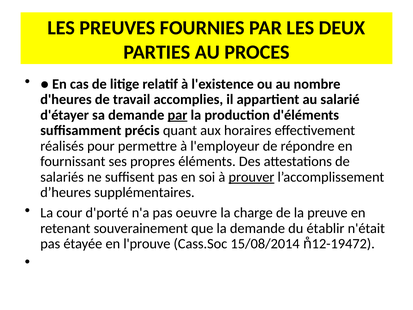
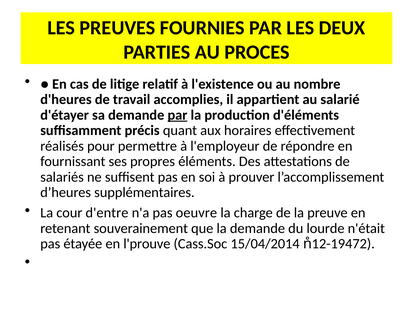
prouver underline: present -> none
d'porté: d'porté -> d'entre
établir: établir -> lourde
15/08/2014: 15/08/2014 -> 15/04/2014
